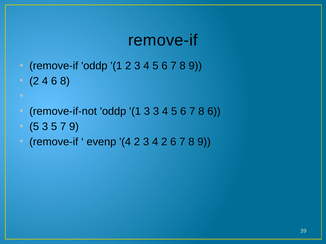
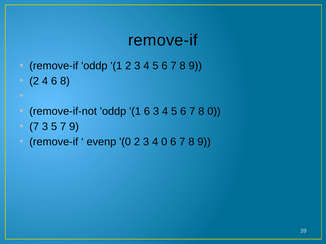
1 3: 3 -> 6
8 6: 6 -> 0
5 at (34, 127): 5 -> 7
evenp 4: 4 -> 0
3 4 2: 2 -> 0
